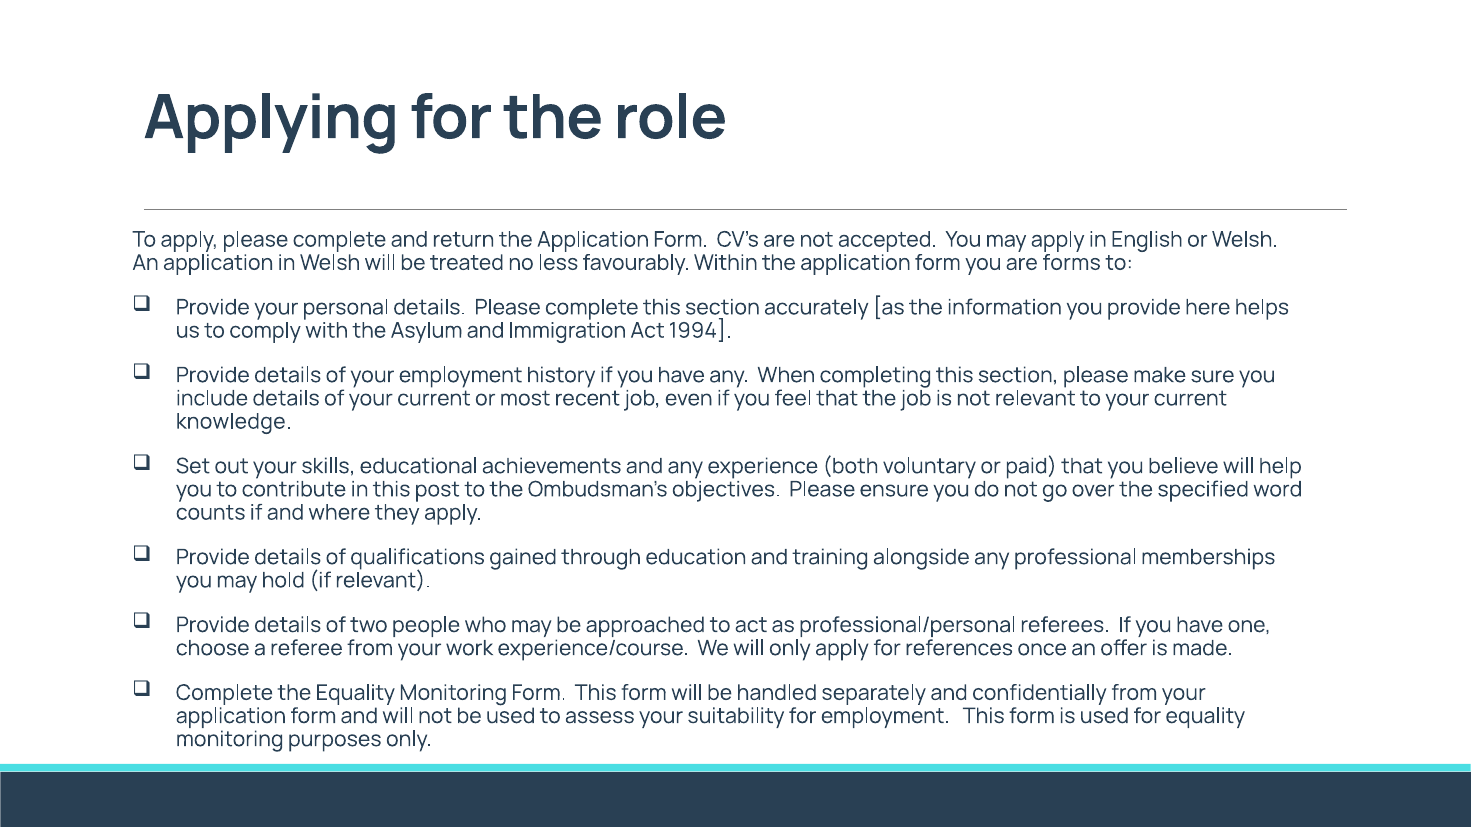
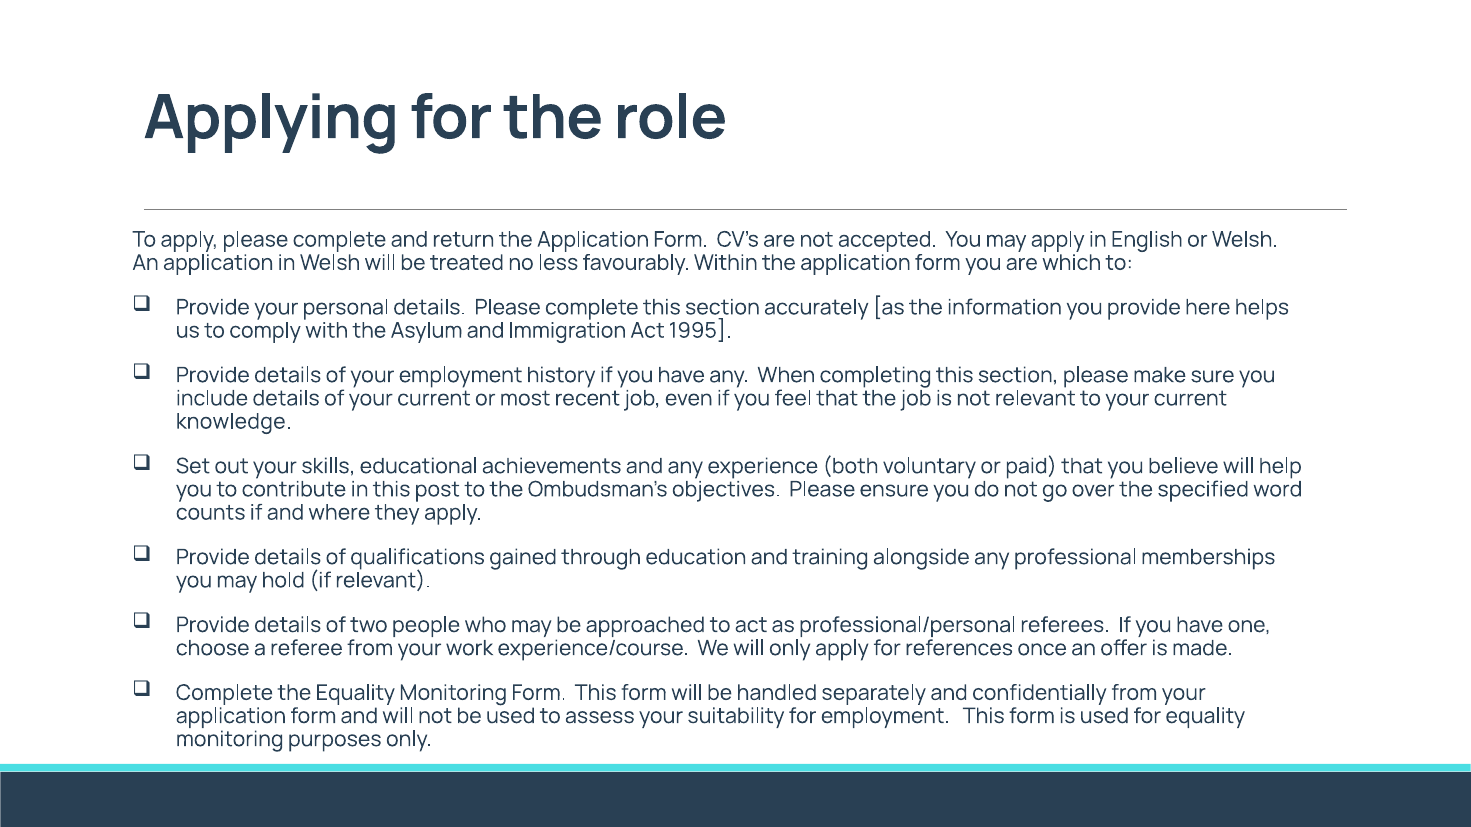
forms: forms -> which
1994: 1994 -> 1995
